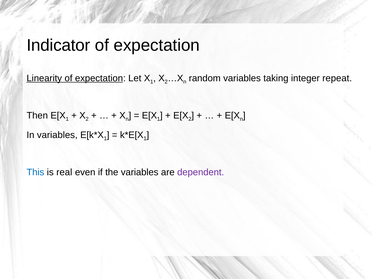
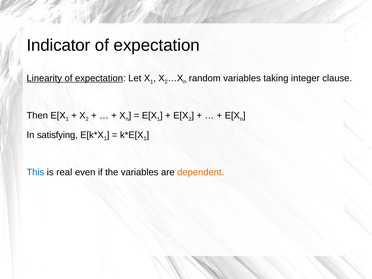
repeat: repeat -> clause
In variables: variables -> satisfying
dependent colour: purple -> orange
